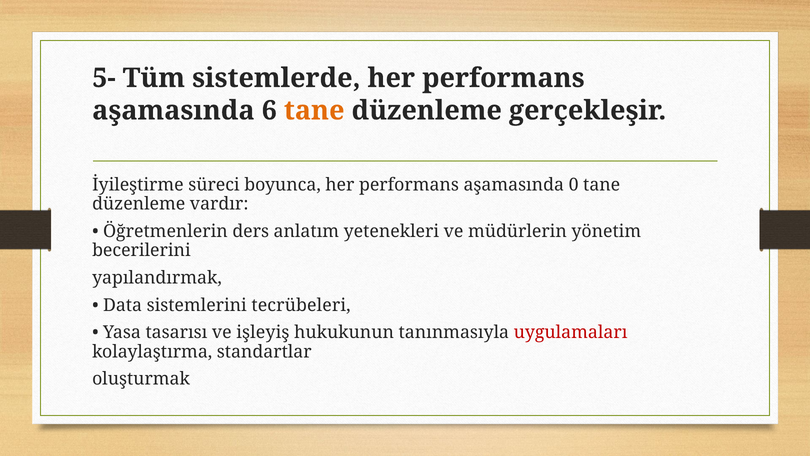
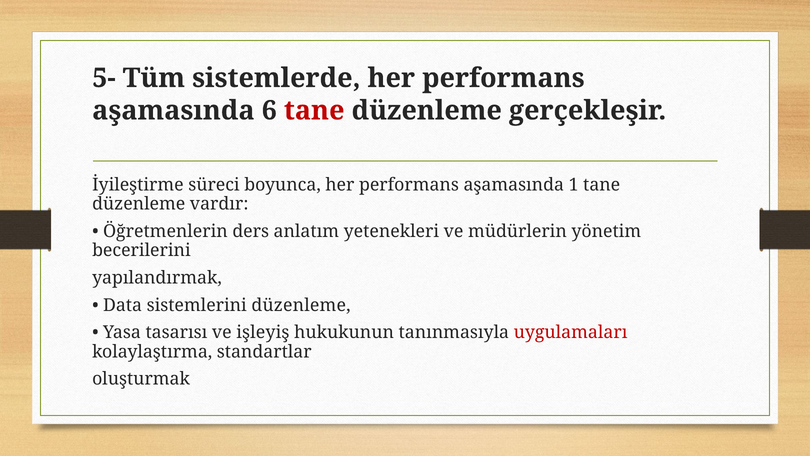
tane at (314, 110) colour: orange -> red
0: 0 -> 1
sistemlerini tecrübeleri: tecrübeleri -> düzenleme
